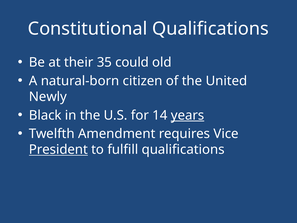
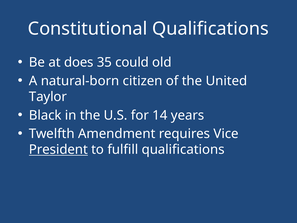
their: their -> does
Newly: Newly -> Taylor
years underline: present -> none
